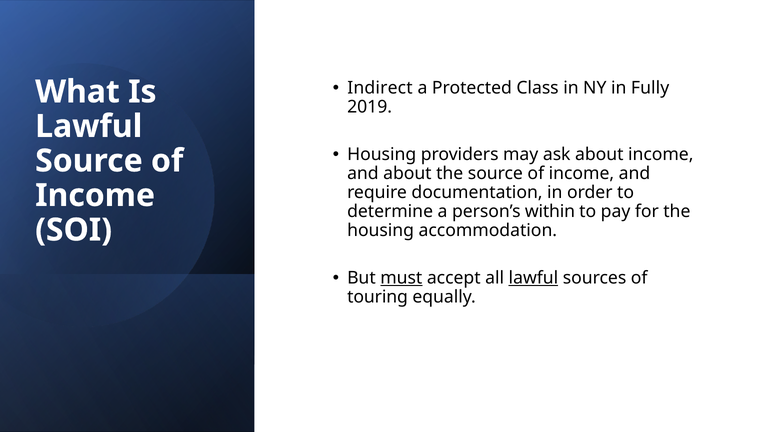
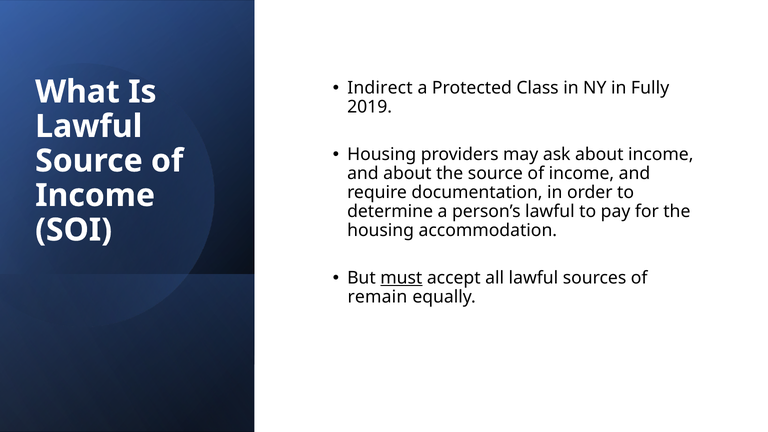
person’s within: within -> lawful
lawful at (533, 278) underline: present -> none
touring: touring -> remain
